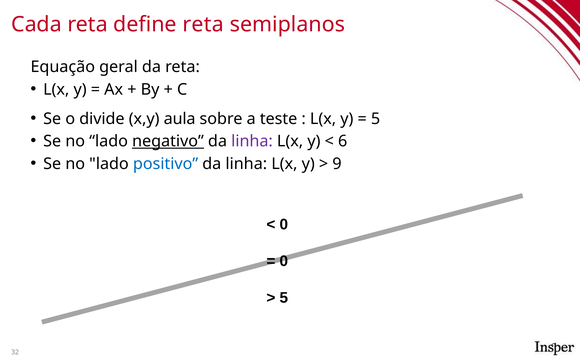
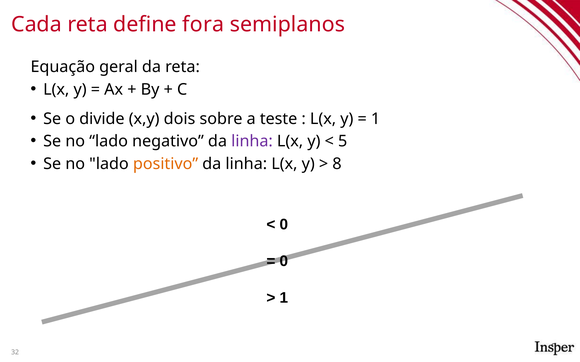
define reta: reta -> fora
aula: aula -> dois
5 at (376, 119): 5 -> 1
negativo underline: present -> none
6: 6 -> 5
positivo colour: blue -> orange
9: 9 -> 8
5 at (284, 298): 5 -> 1
